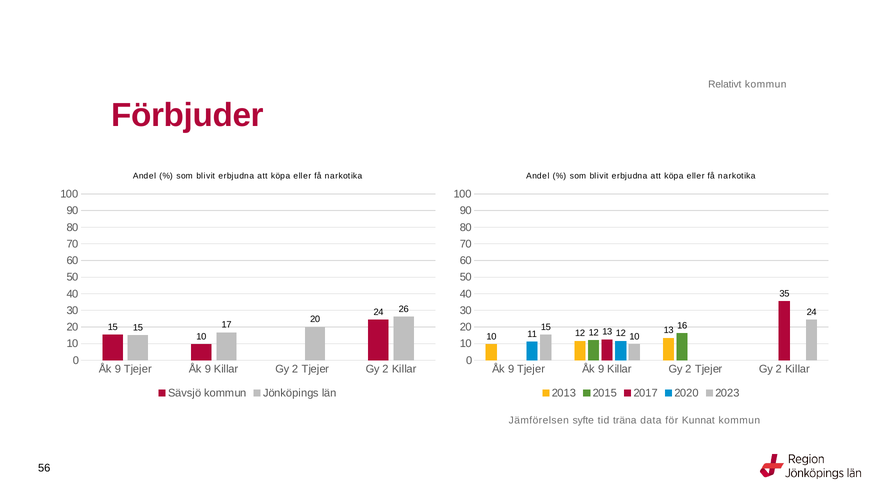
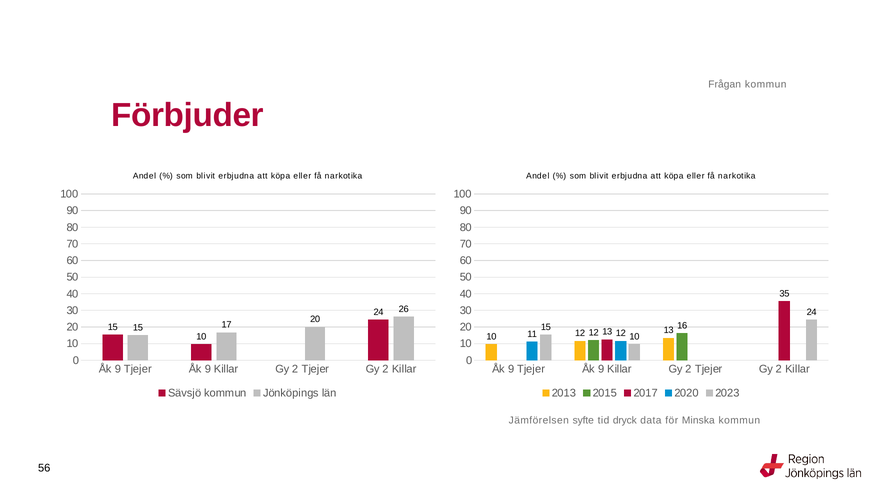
Relativt: Relativt -> Frågan
träna: träna -> dryck
Kunnat: Kunnat -> Minska
